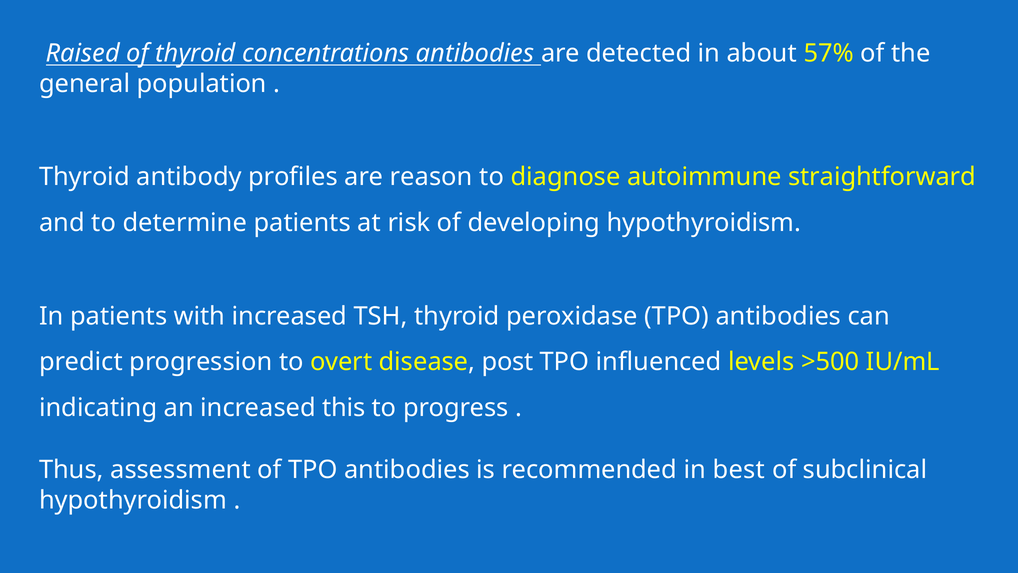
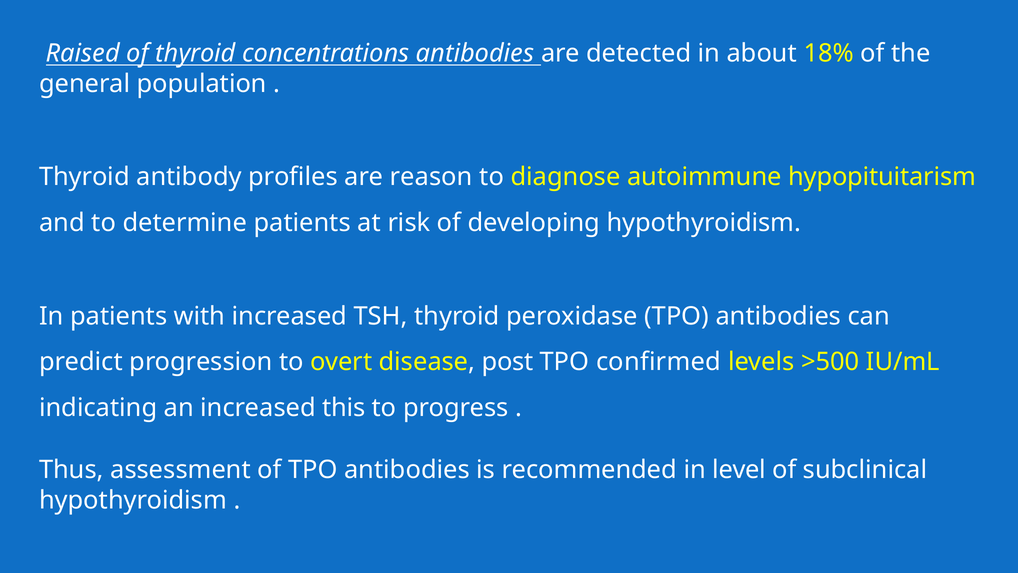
57%: 57% -> 18%
straightforward: straightforward -> hypopituitarism
influenced: influenced -> confirmed
best: best -> level
